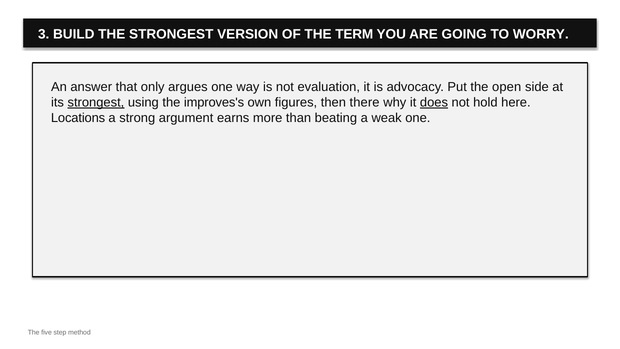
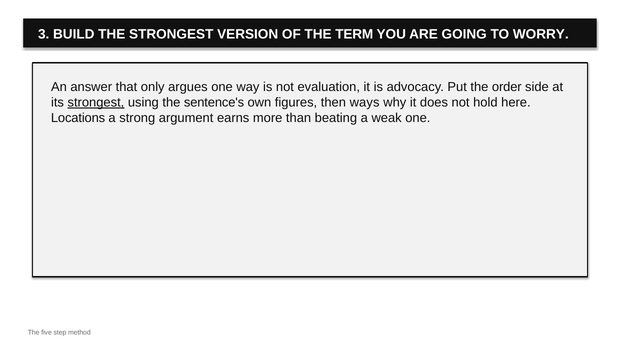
open: open -> order
improves's: improves's -> sentence's
there: there -> ways
does underline: present -> none
